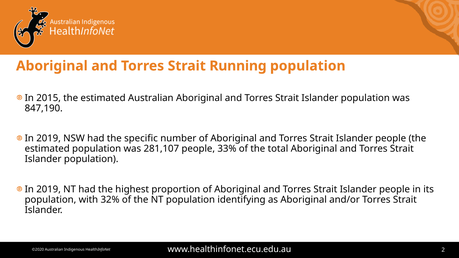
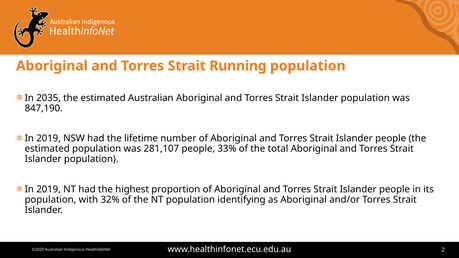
2015: 2015 -> 2035
specific: specific -> lifetime
